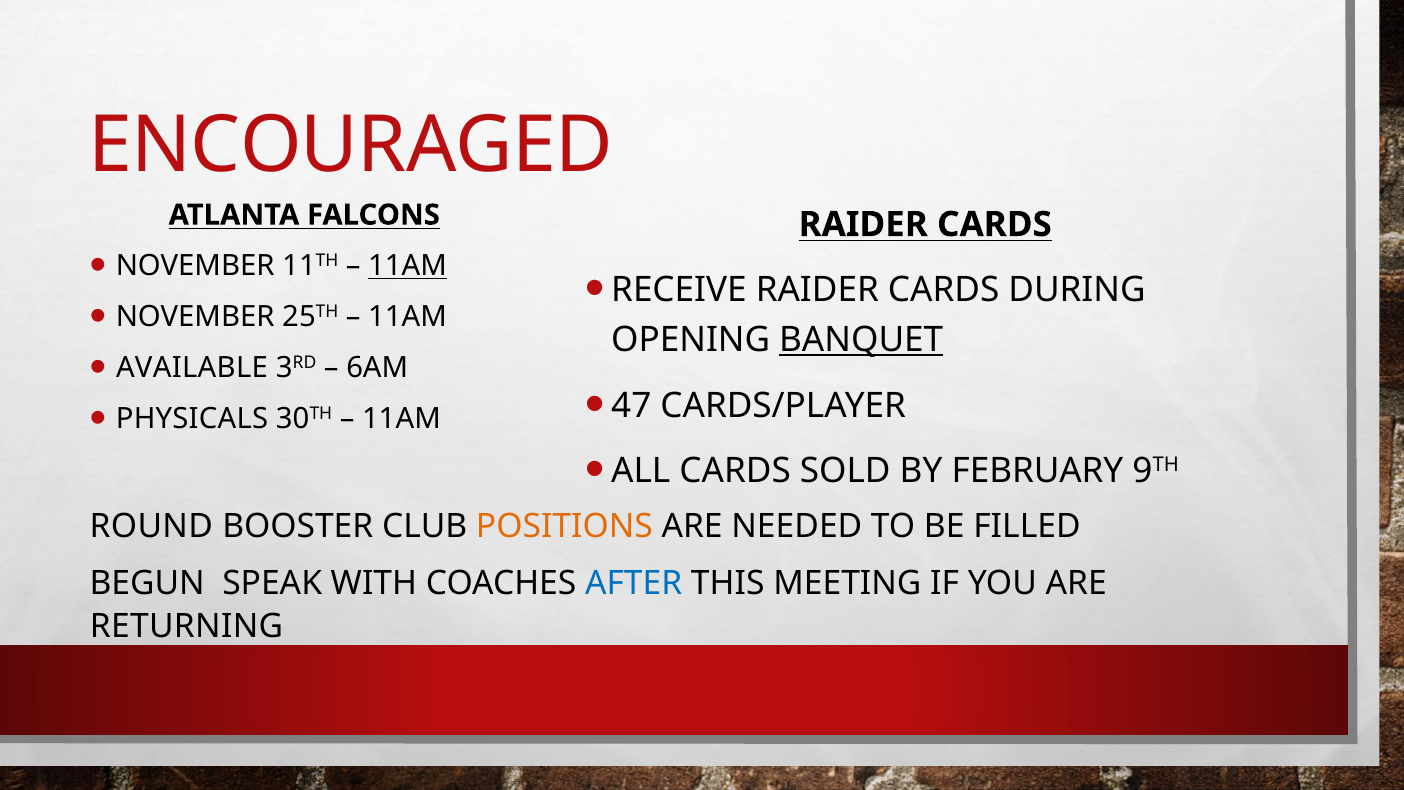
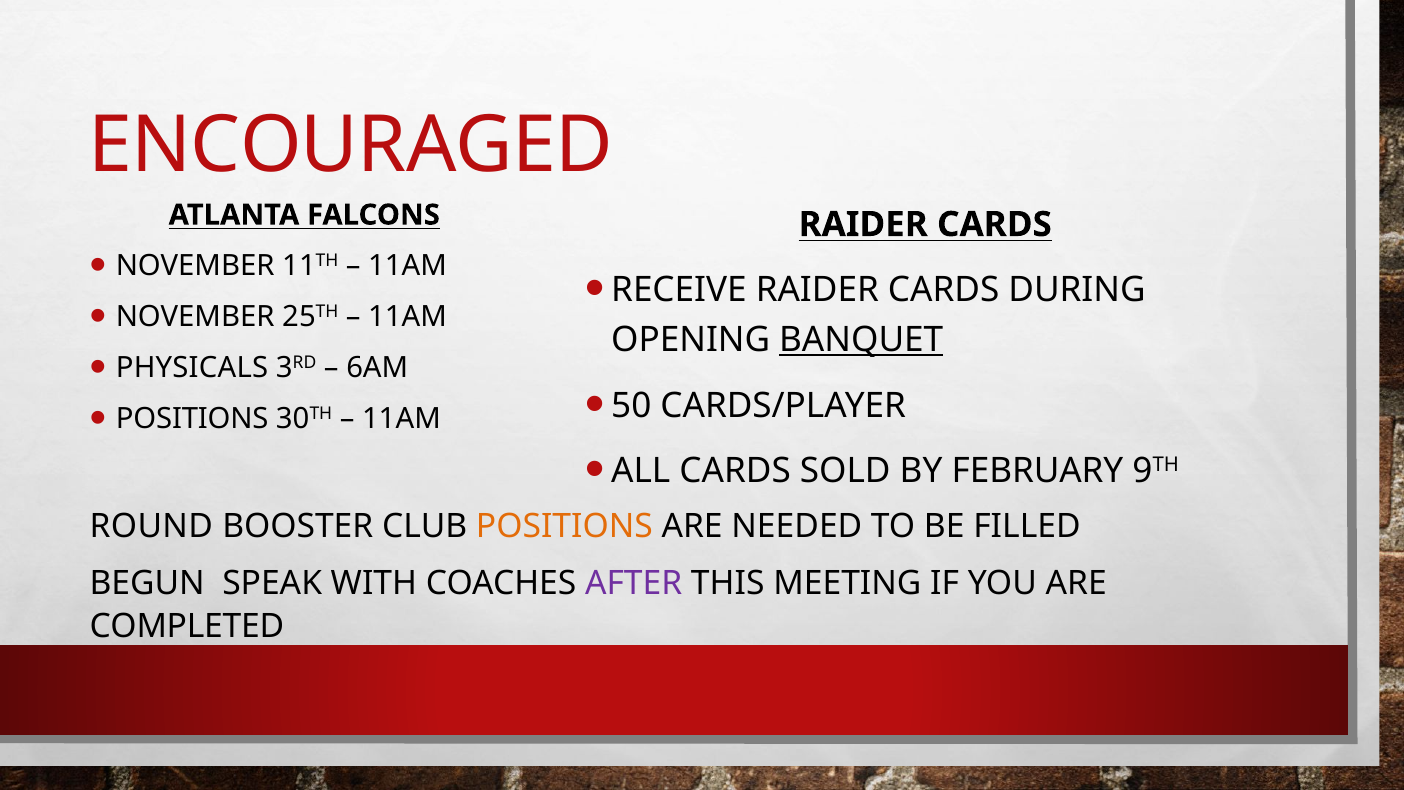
11AM at (408, 266) underline: present -> none
AVAILABLE: AVAILABLE -> PHYSICALS
47: 47 -> 50
PHYSICALS at (192, 419): PHYSICALS -> POSITIONS
AFTER colour: blue -> purple
RETURNING: RETURNING -> COMPLETED
